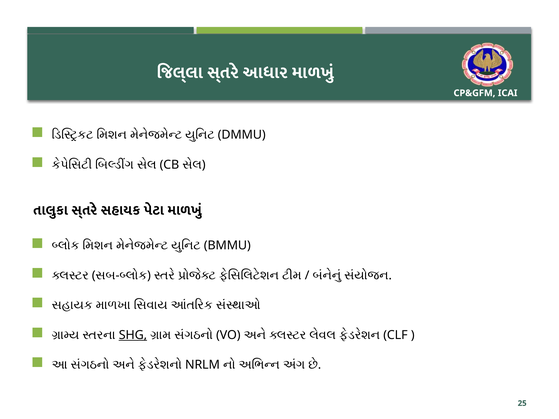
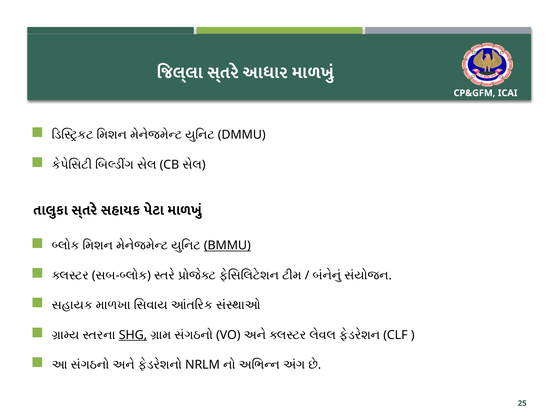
BMMU underline: none -> present
